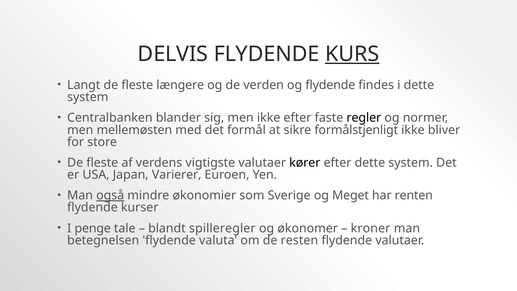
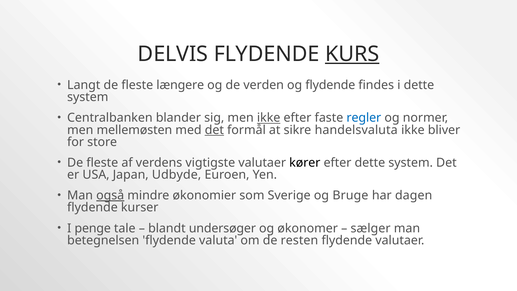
ikke at (269, 118) underline: none -> present
regler colour: black -> blue
det at (214, 130) underline: none -> present
formålstjenligt: formålstjenligt -> handelsvaluta
Varierer: Varierer -> Udbyde
Meget: Meget -> Bruge
renten: renten -> dagen
spilleregler: spilleregler -> undersøger
kroner: kroner -> sælger
